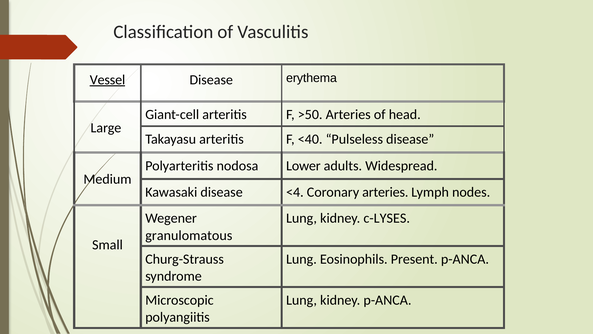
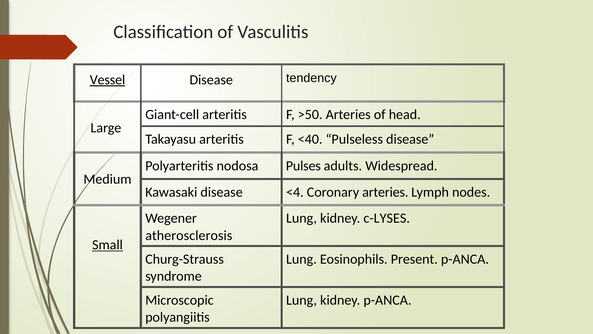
erythema: erythema -> tendency
Lower: Lower -> Pulses
granulomatous: granulomatous -> atherosclerosis
Small underline: none -> present
